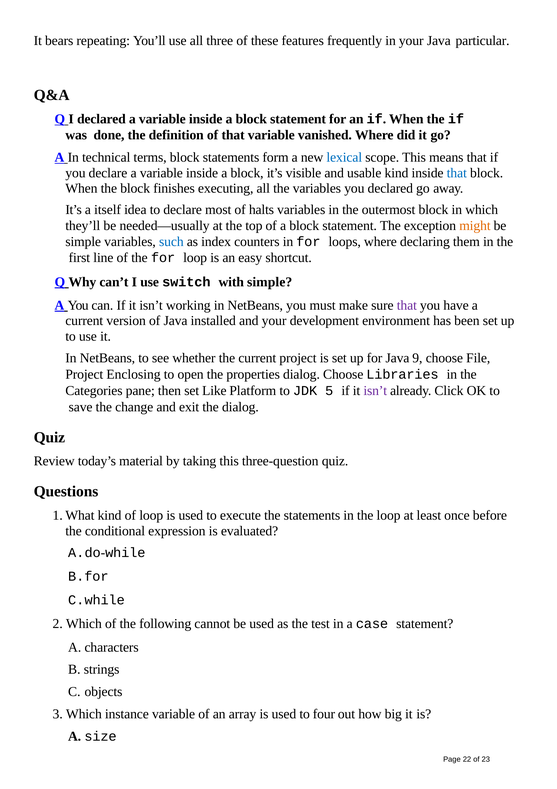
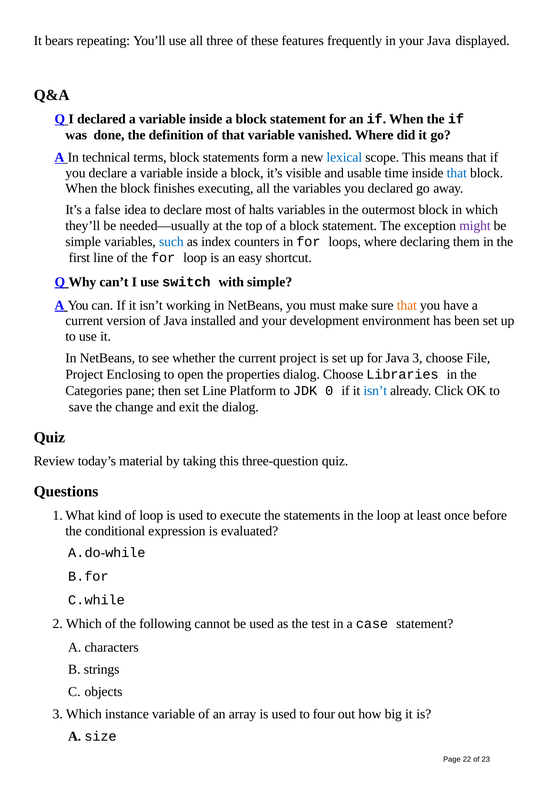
particular: particular -> displayed
usable kind: kind -> time
itself: itself -> false
might colour: orange -> purple
that at (407, 305) colour: purple -> orange
9: 9 -> 3
set Like: Like -> Line
5: 5 -> 0
isn’t at (375, 390) colour: purple -> blue
